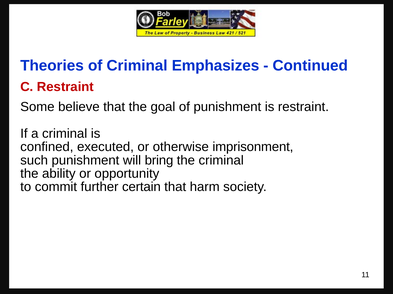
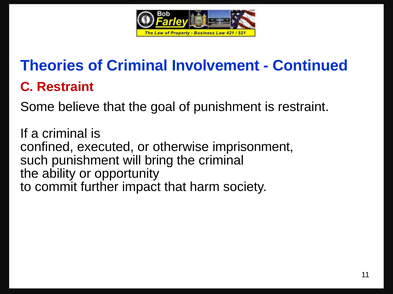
Emphasizes: Emphasizes -> Involvement
certain: certain -> impact
